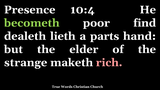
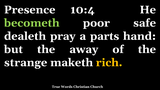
find: find -> safe
lieth: lieth -> pray
elder: elder -> away
rich colour: pink -> yellow
